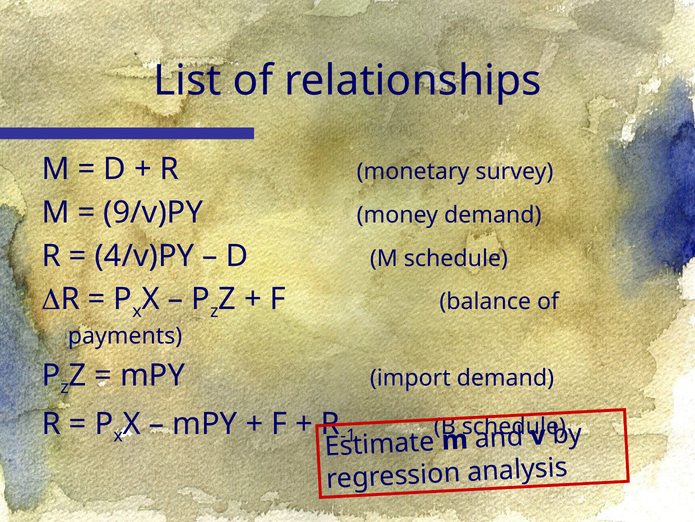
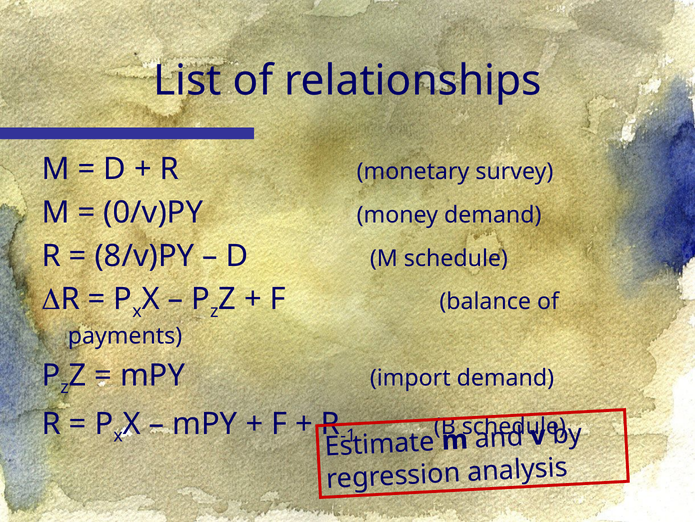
9/v)PY: 9/v)PY -> 0/v)PY
4/v)PY: 4/v)PY -> 8/v)PY
